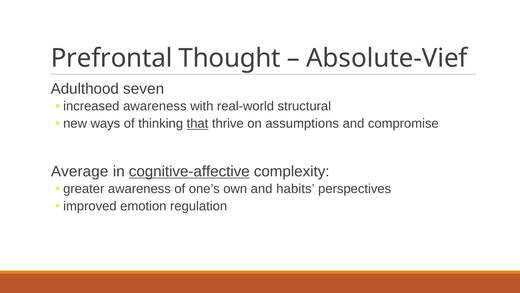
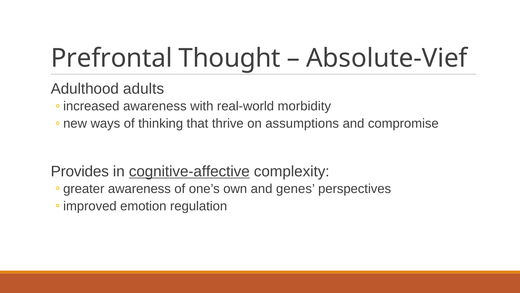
seven: seven -> adults
structural: structural -> morbidity
that underline: present -> none
Average: Average -> Provides
habits: habits -> genes
